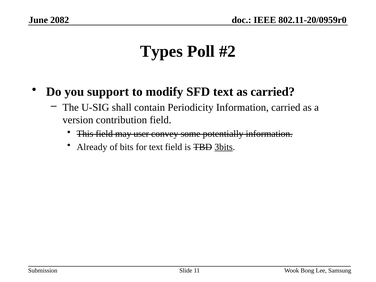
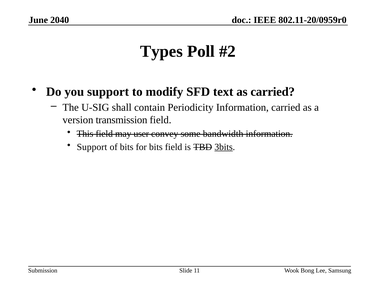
2082: 2082 -> 2040
contribution: contribution -> transmission
potentially: potentially -> bandwidth
Already at (92, 147): Already -> Support
for text: text -> bits
